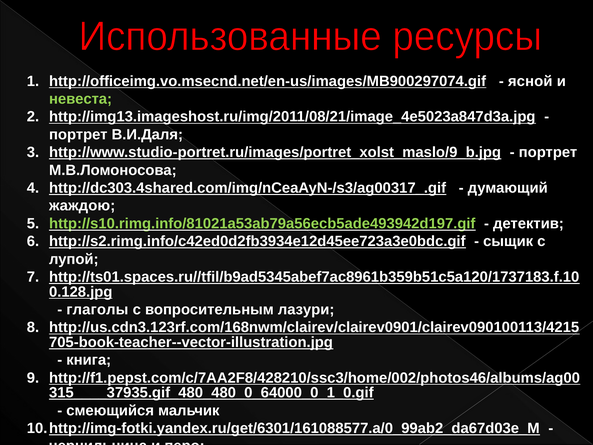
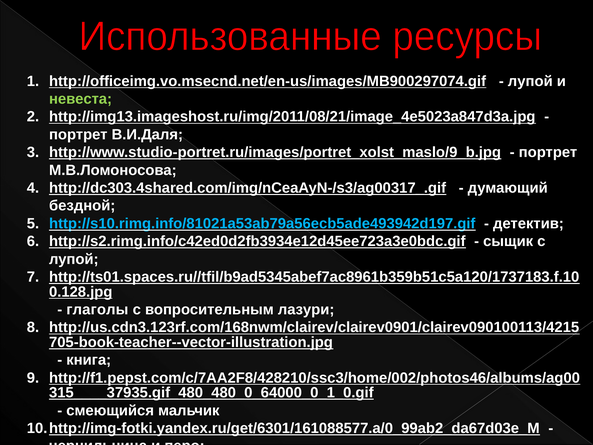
ясной at (530, 81): ясной -> лупой
жаждою: жаждою -> бездной
http://s10.rimg.info/81021a53ab79a56ecb5ade493942d197.gif colour: light green -> light blue
